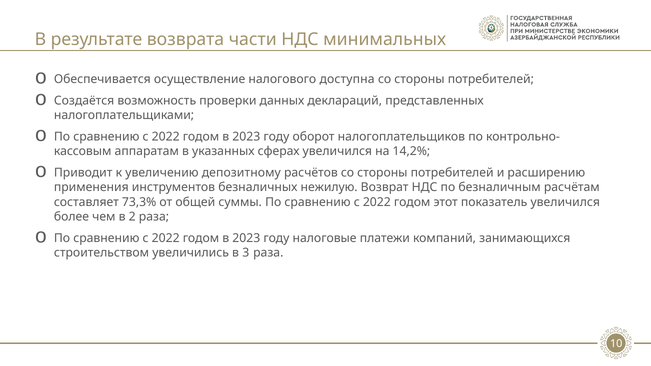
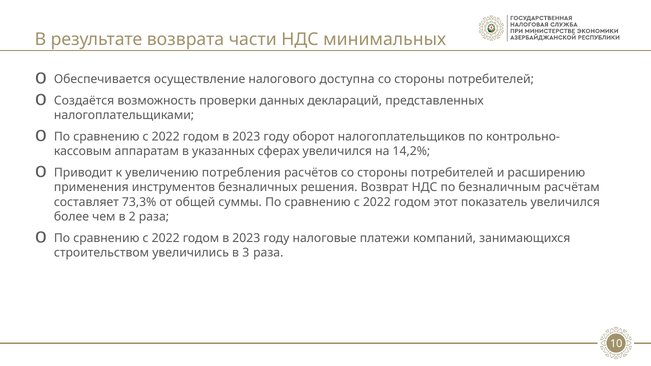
депозитному: депозитному -> потребления
нежилую: нежилую -> решения
